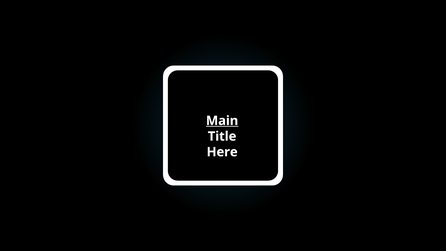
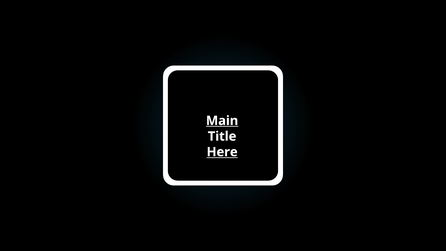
Here underline: none -> present
